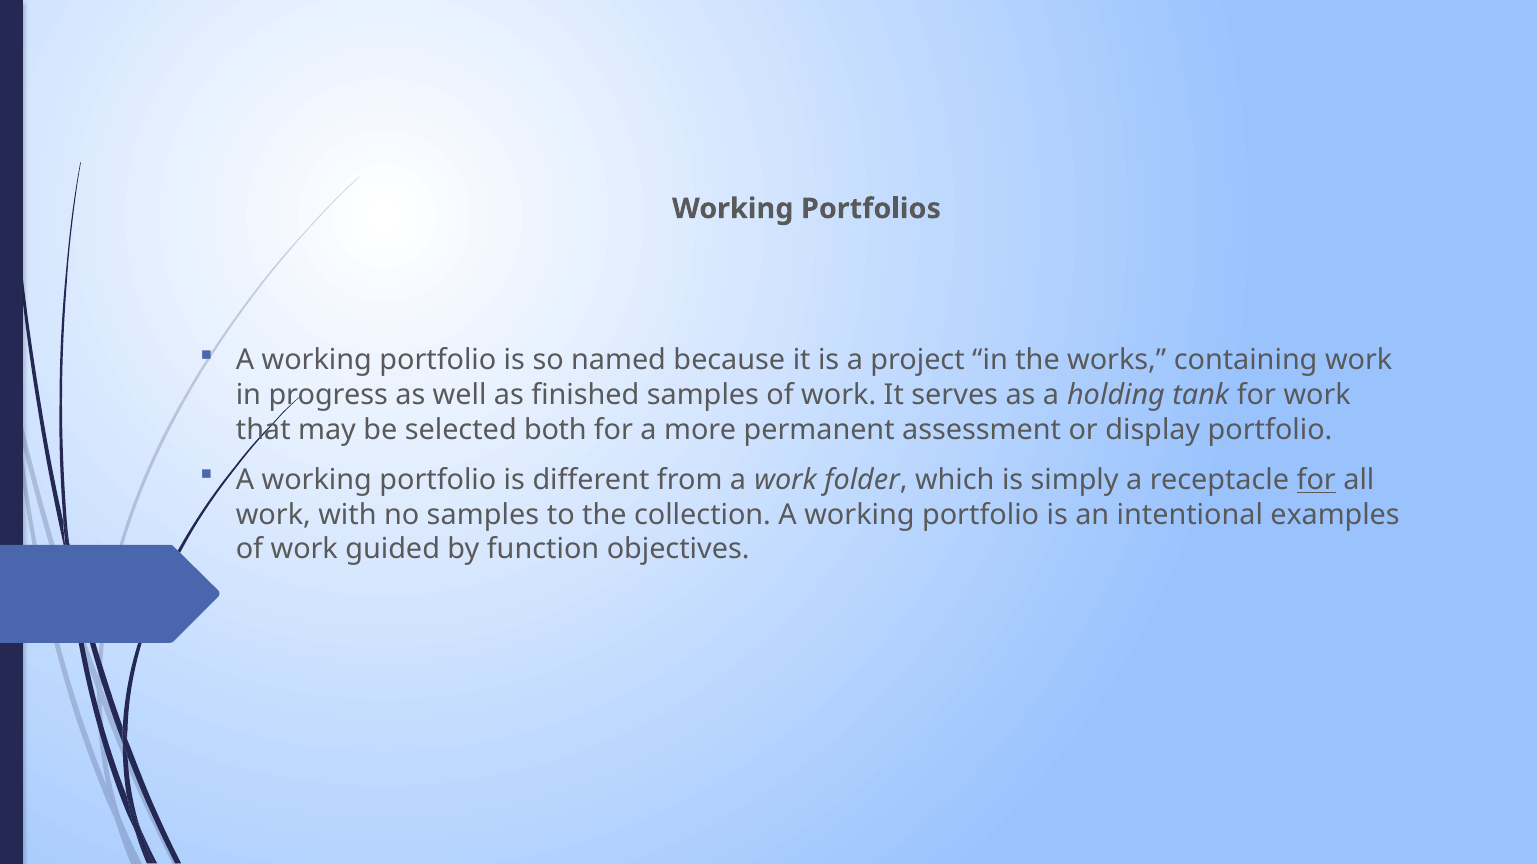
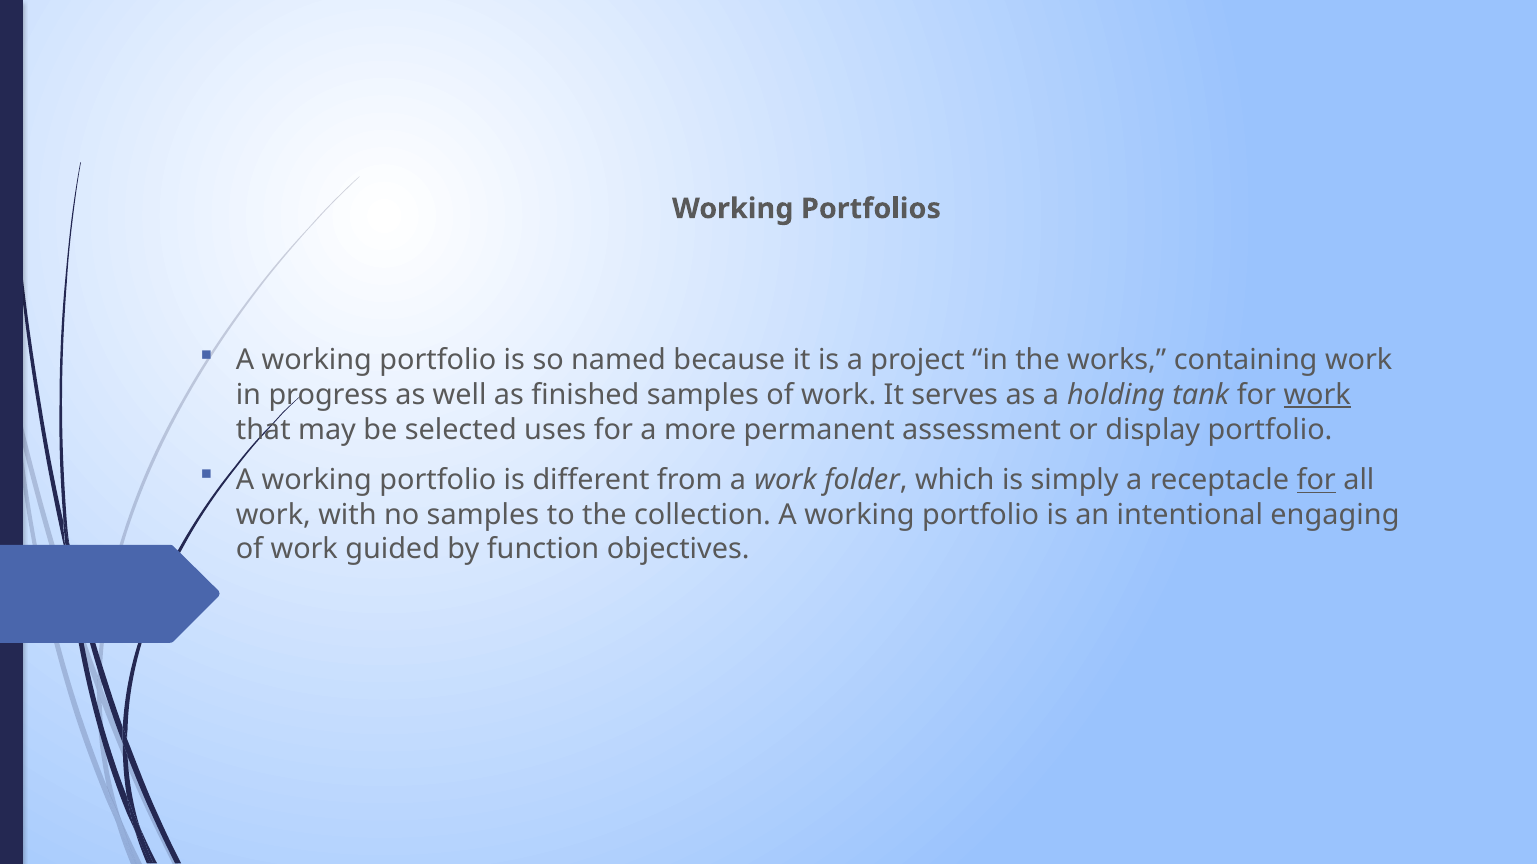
work at (1317, 395) underline: none -> present
both: both -> uses
examples: examples -> engaging
